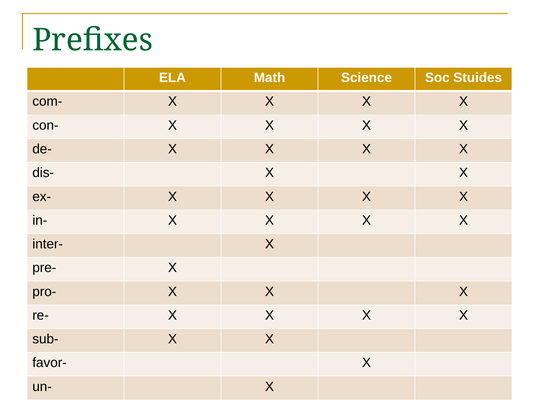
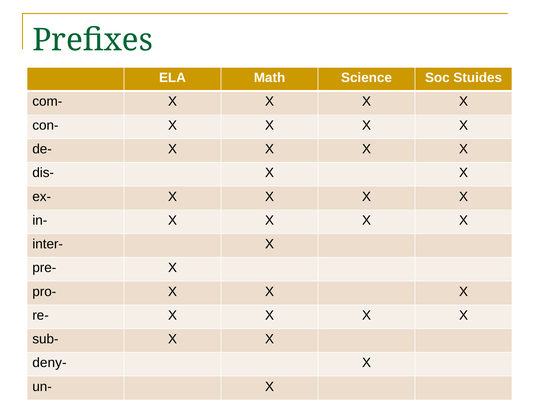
favor-: favor- -> deny-
